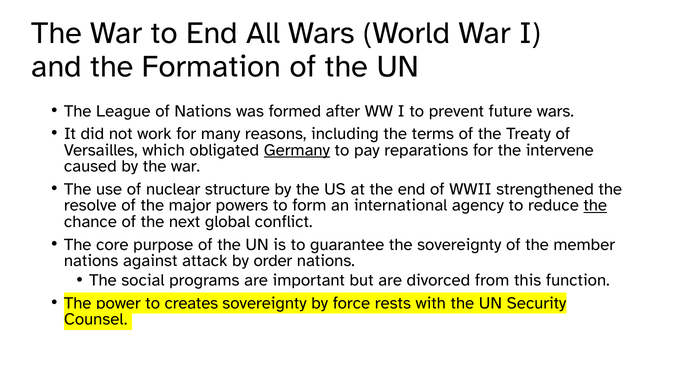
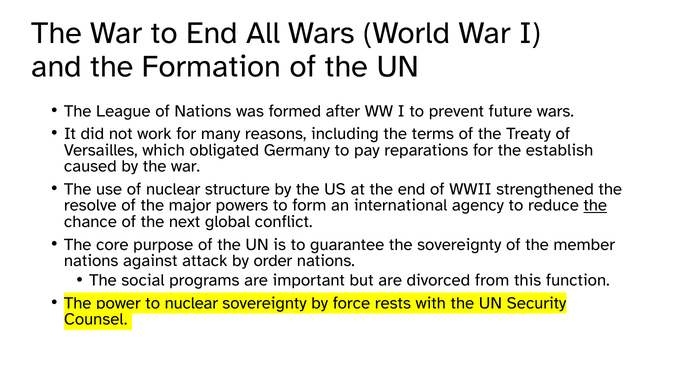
Germany underline: present -> none
intervene: intervene -> establish
to creates: creates -> nuclear
